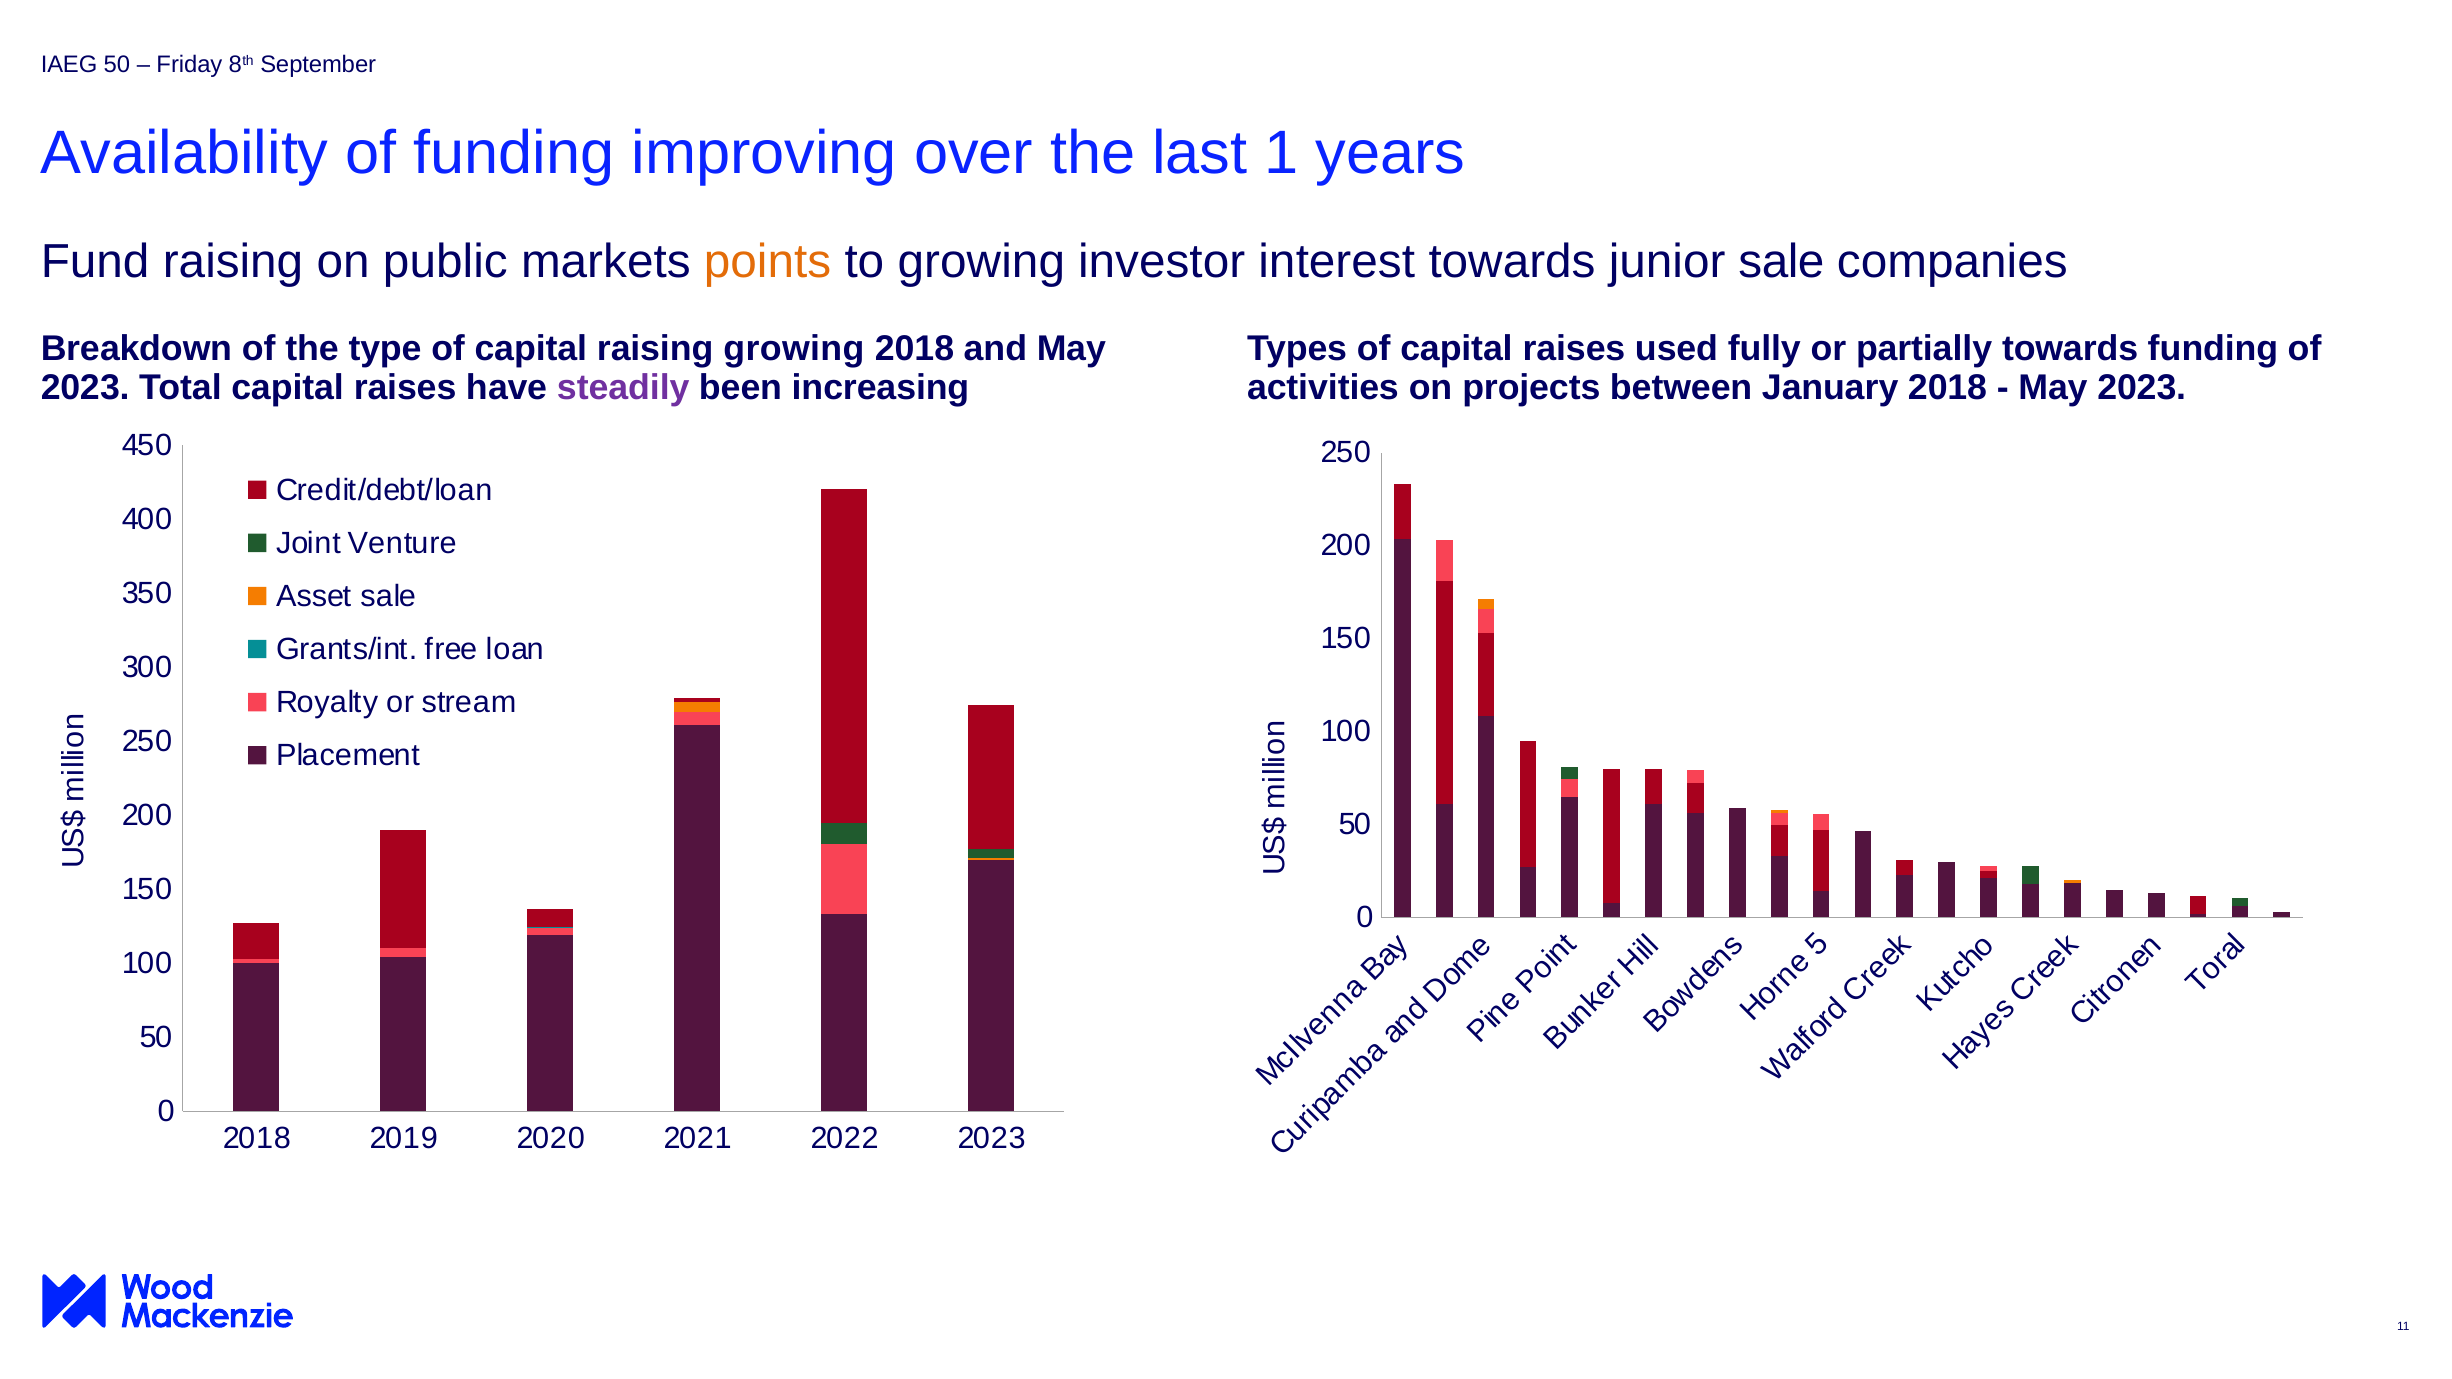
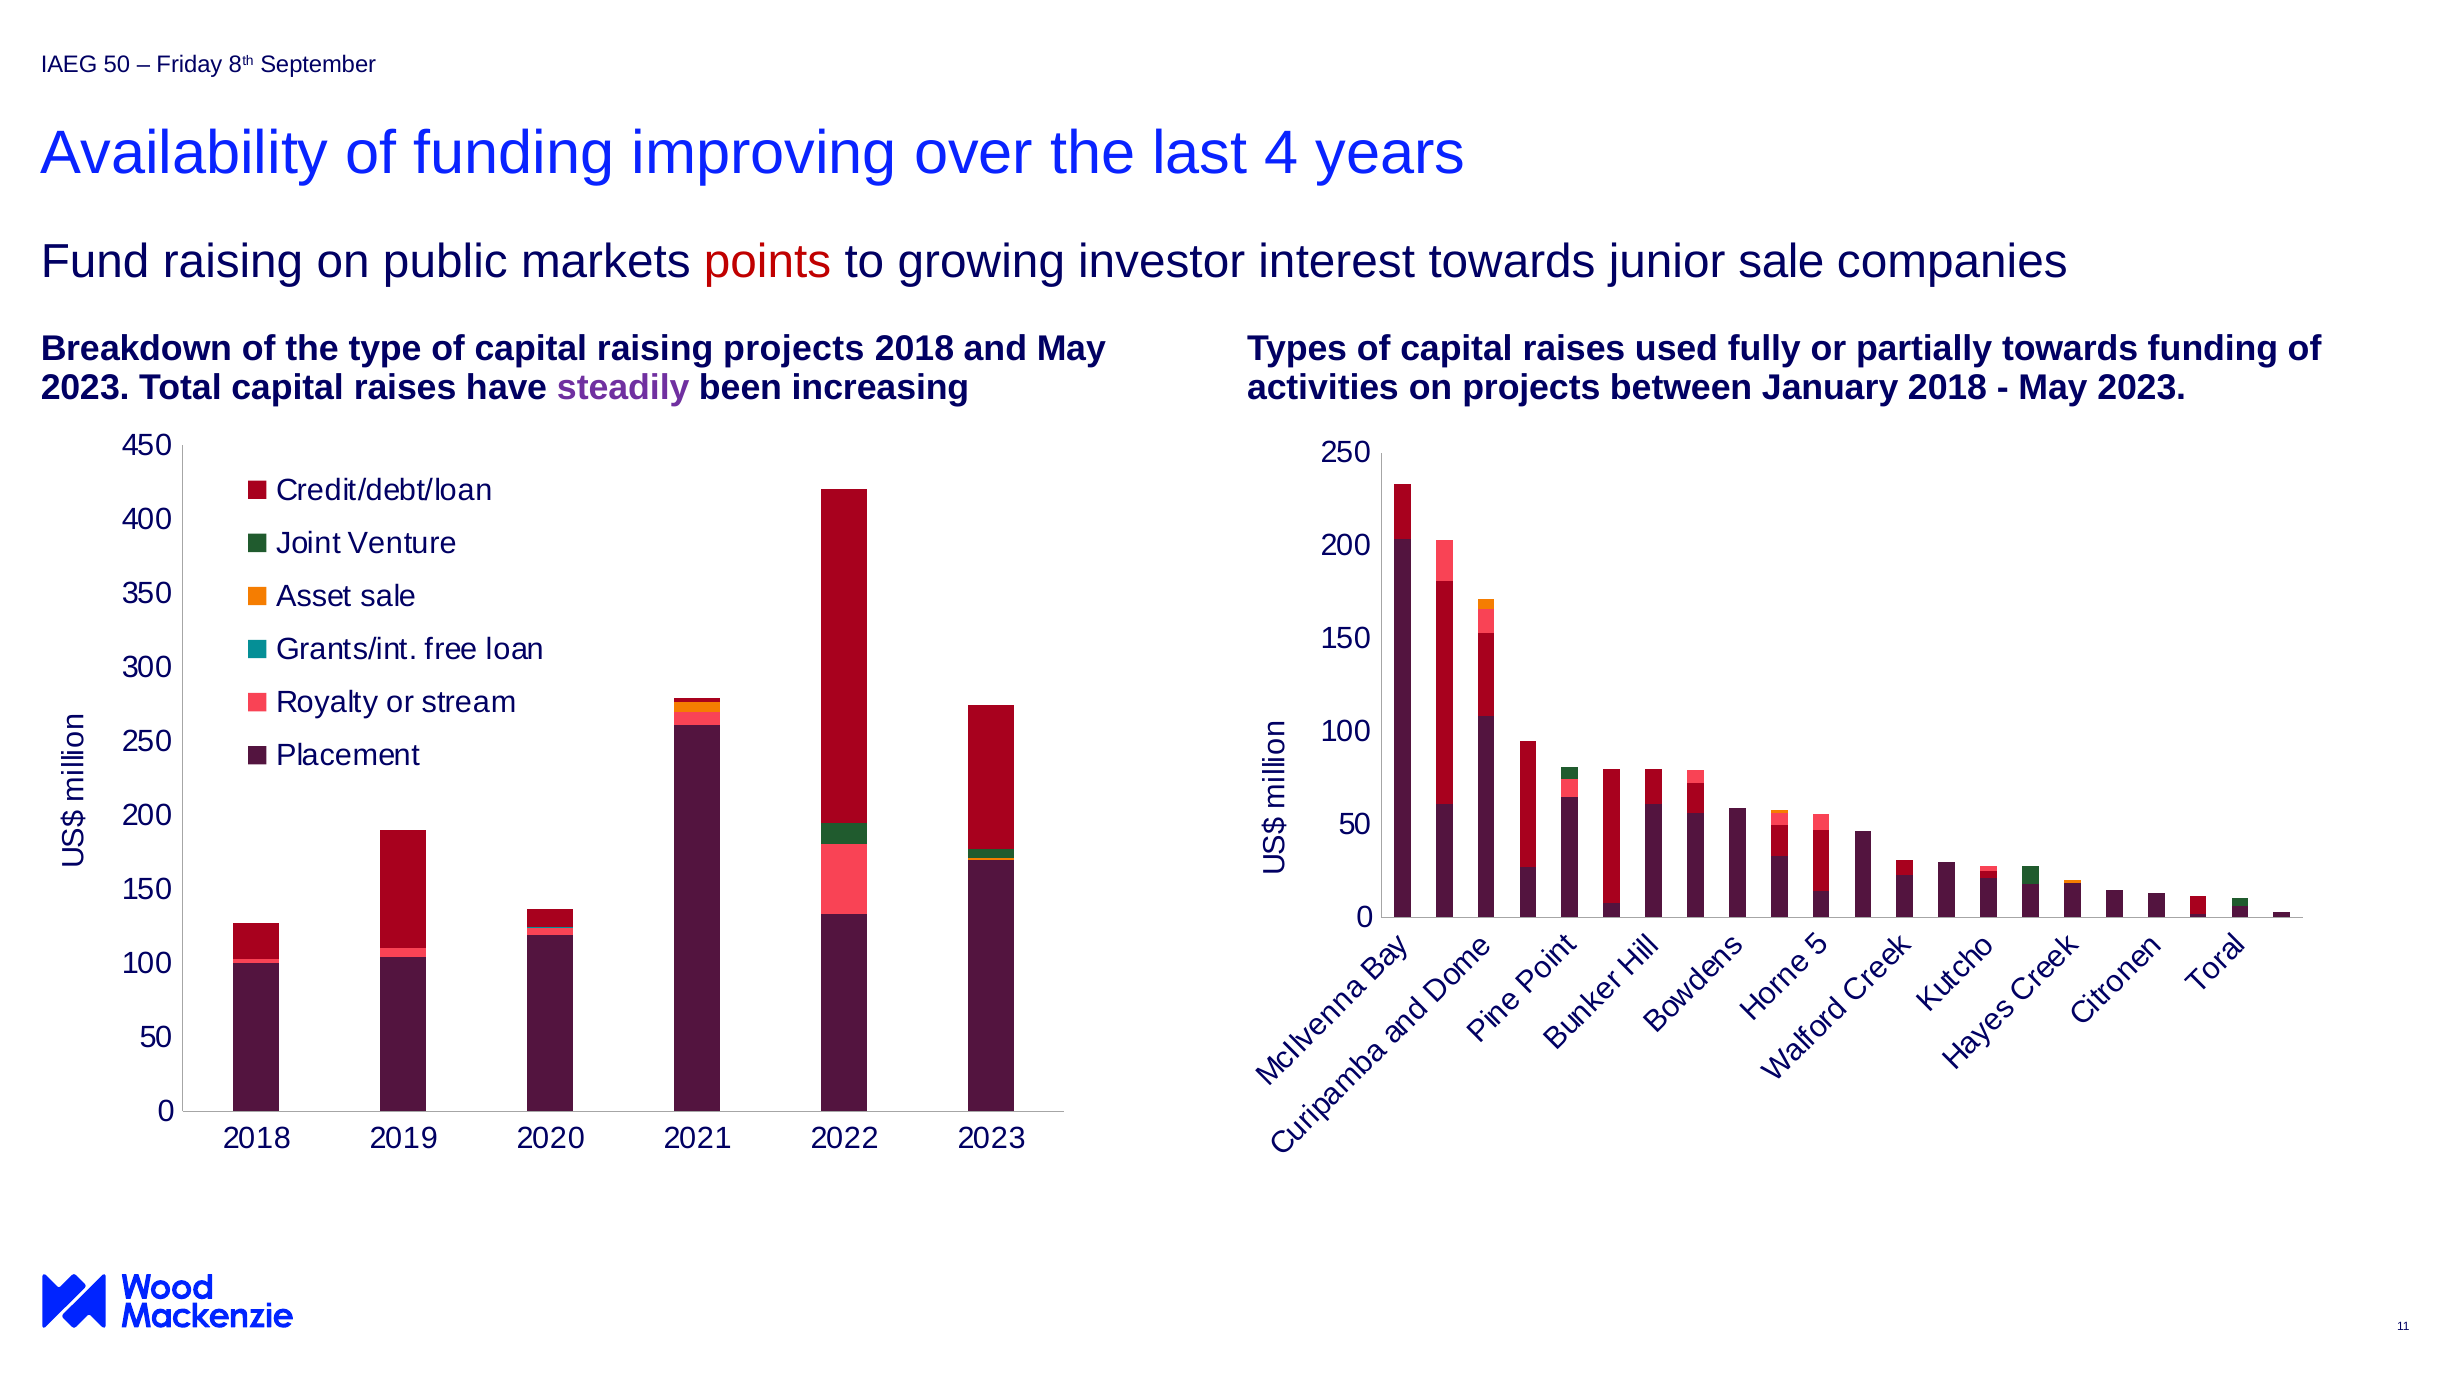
1: 1 -> 4
points colour: orange -> red
raising growing: growing -> projects
